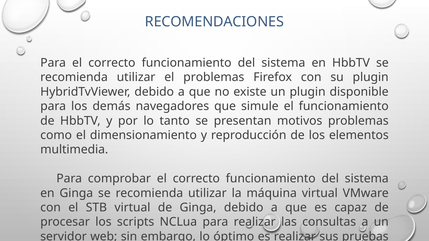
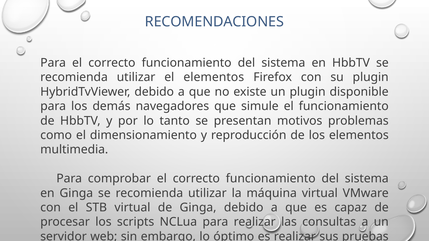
el problemas: problemas -> elementos
